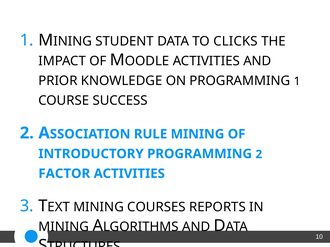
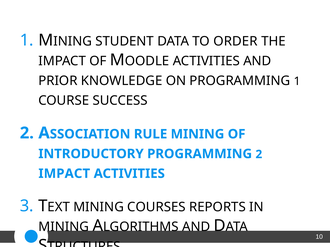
CLICKS: CLICKS -> ORDER
FACTOR at (64, 174): FACTOR -> IMPACT
